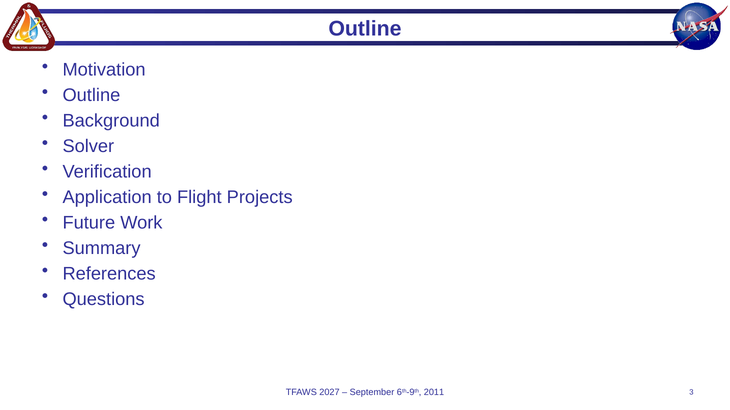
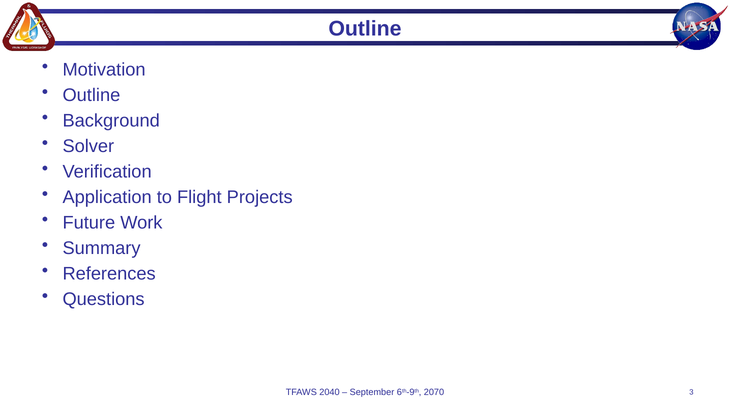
2027: 2027 -> 2040
2011: 2011 -> 2070
